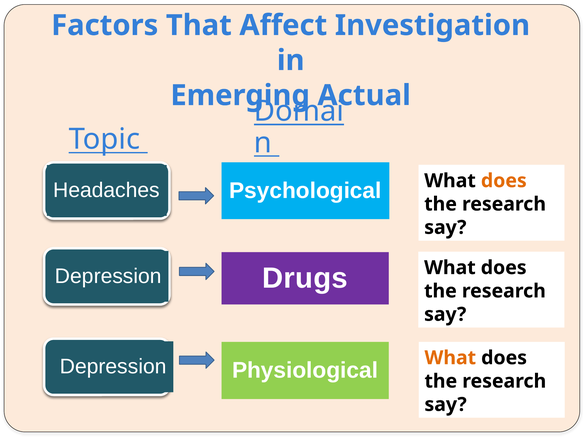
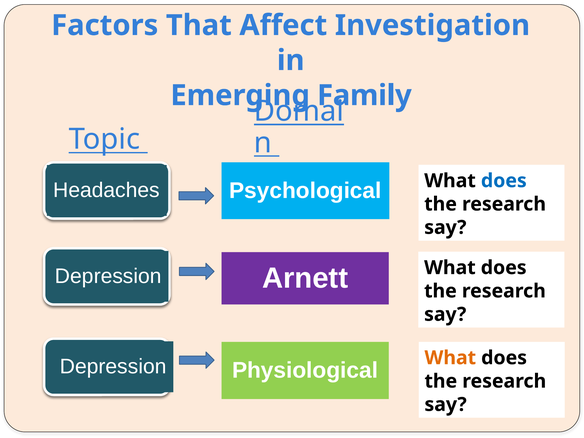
Actual: Actual -> Family
does at (504, 181) colour: orange -> blue
Drugs: Drugs -> Arnett
